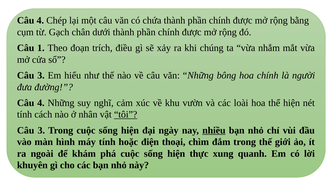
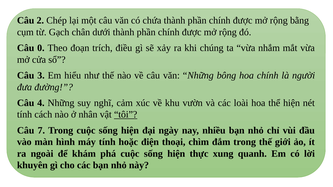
4 at (40, 21): 4 -> 2
1: 1 -> 0
3 at (41, 131): 3 -> 7
nhiều underline: present -> none
